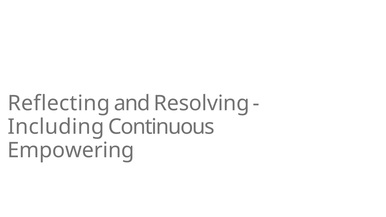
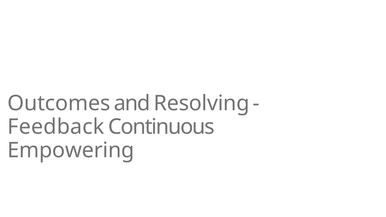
Reflecting: Reflecting -> Outcomes
Including: Including -> Feedback
